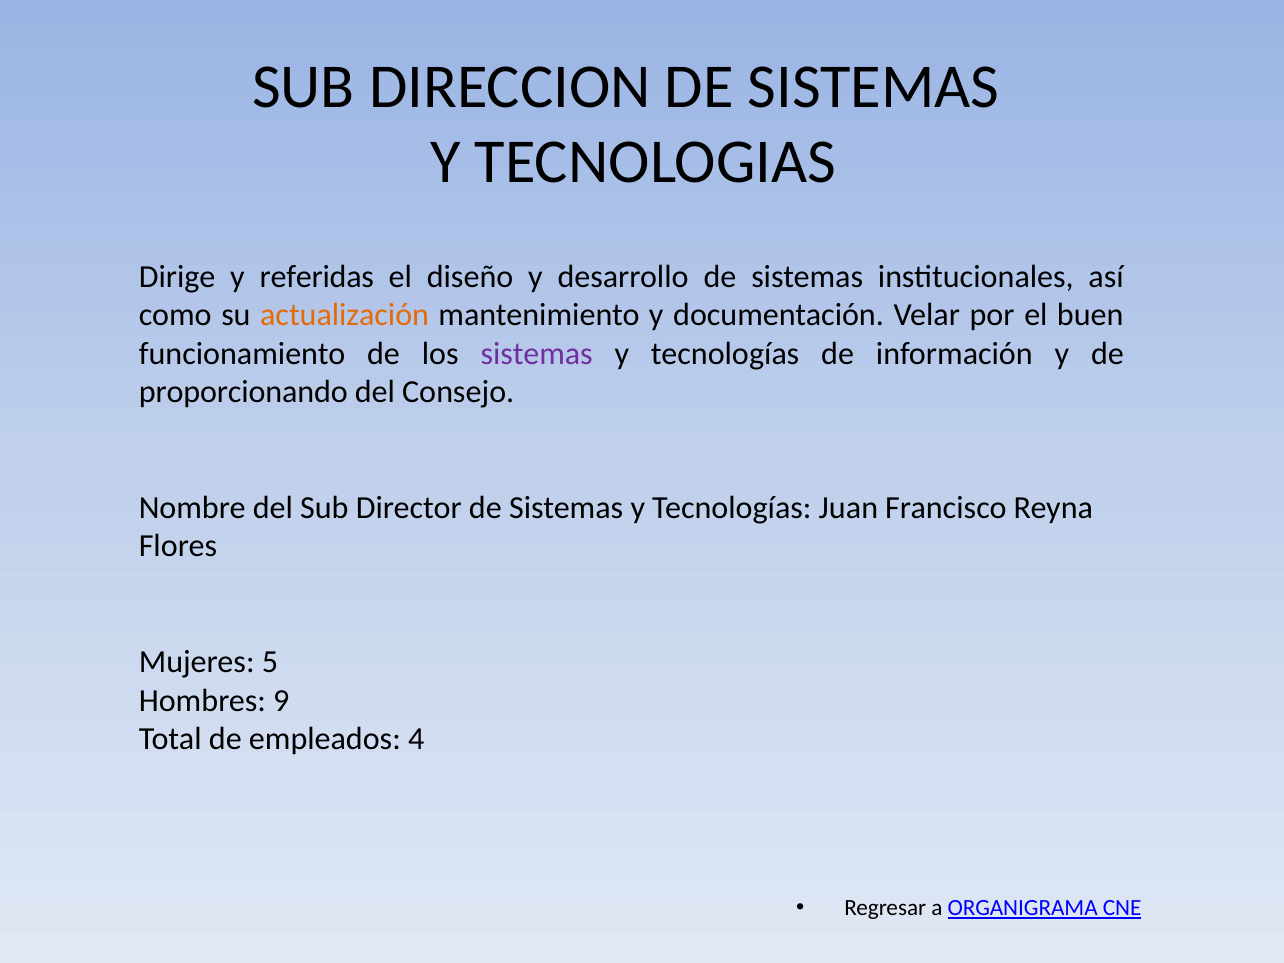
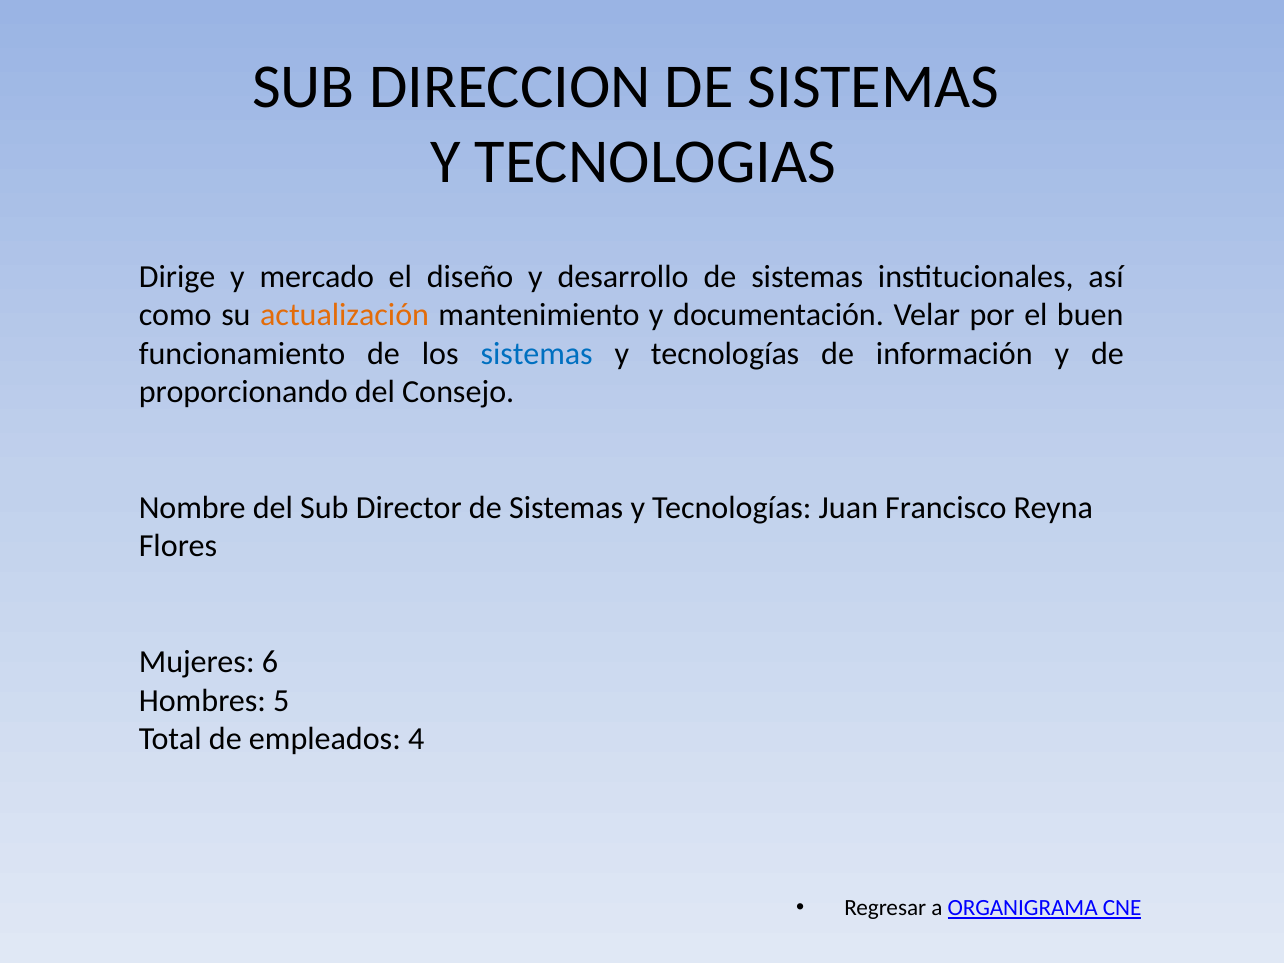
referidas: referidas -> mercado
sistemas at (537, 354) colour: purple -> blue
5: 5 -> 6
9: 9 -> 5
